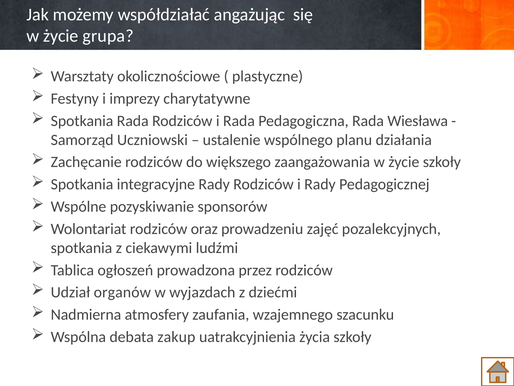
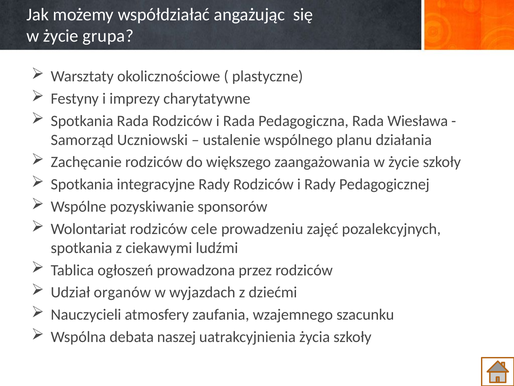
oraz: oraz -> cele
Nadmierna: Nadmierna -> Nauczycieli
zakup: zakup -> naszej
